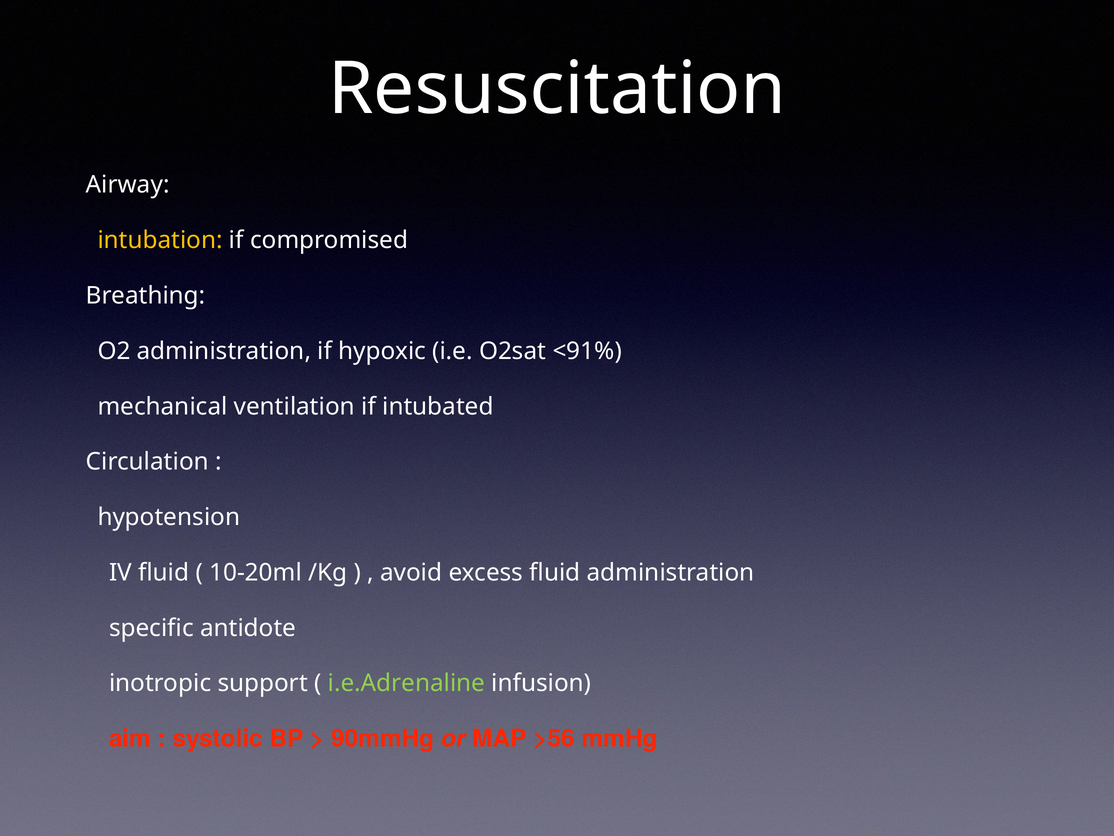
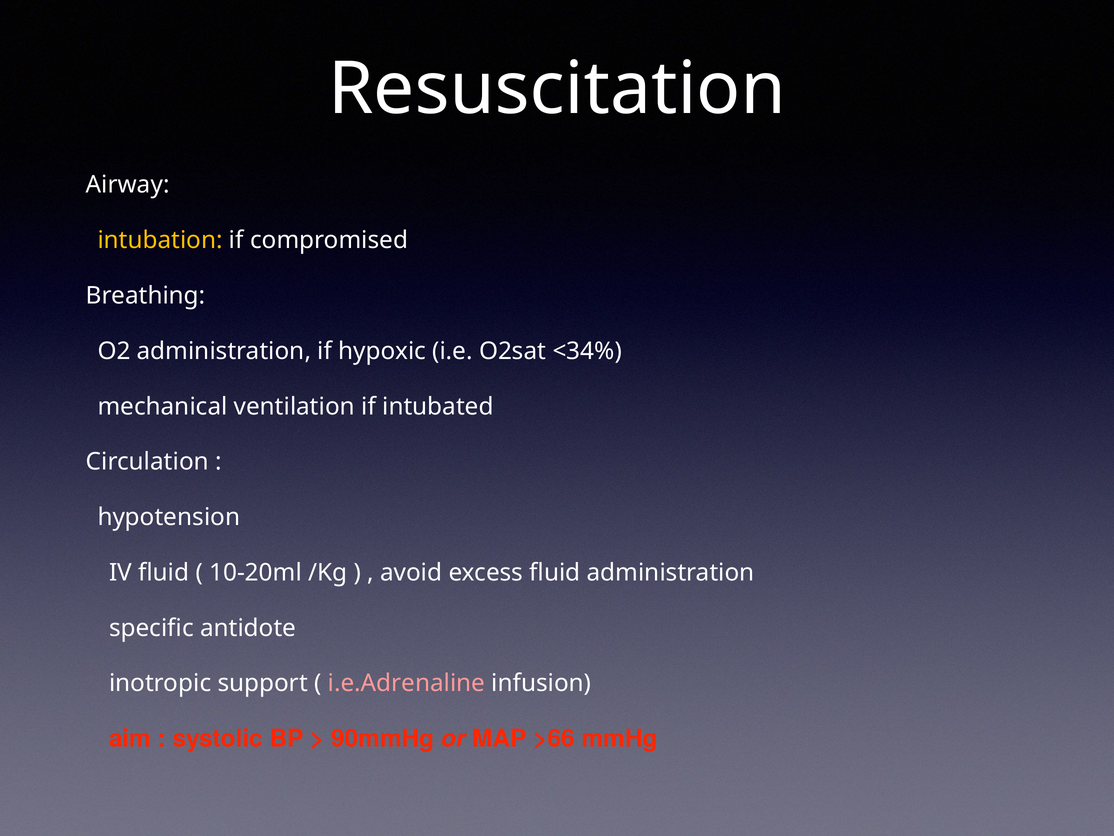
<91%: <91% -> <34%
i.e.Adrenaline colour: light green -> pink
>56: >56 -> >66
